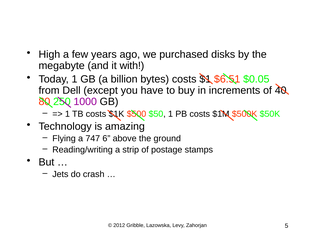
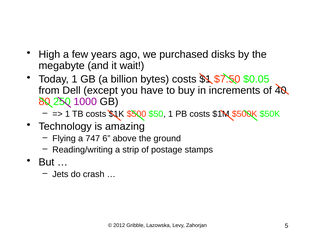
with: with -> wait
$6.51: $6.51 -> $7.50
